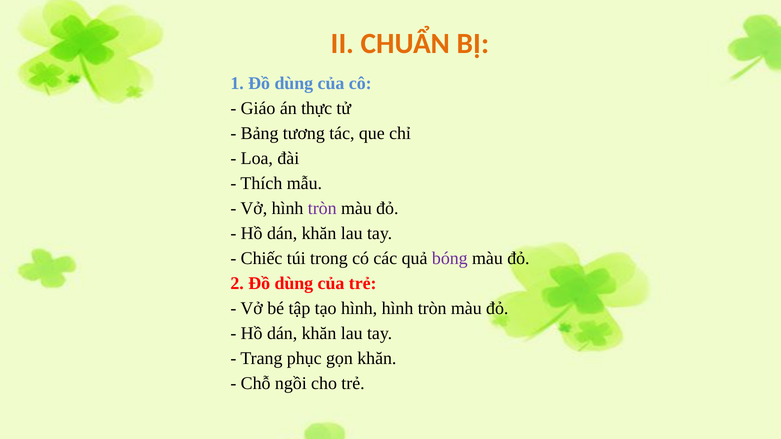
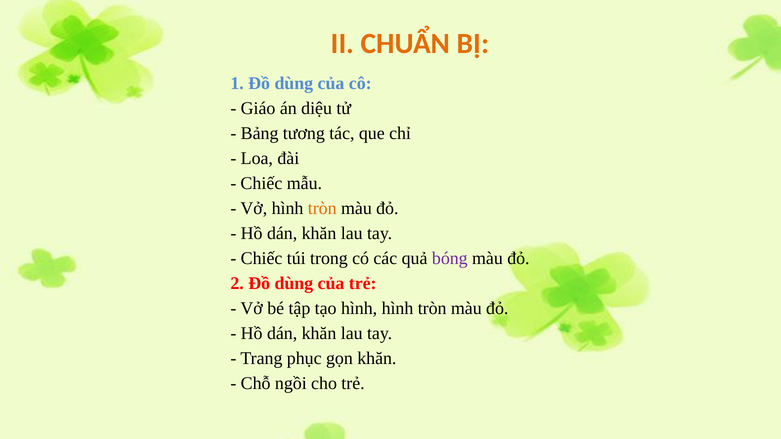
thực: thực -> diệu
Thích at (261, 183): Thích -> Chiếc
tròn at (322, 208) colour: purple -> orange
